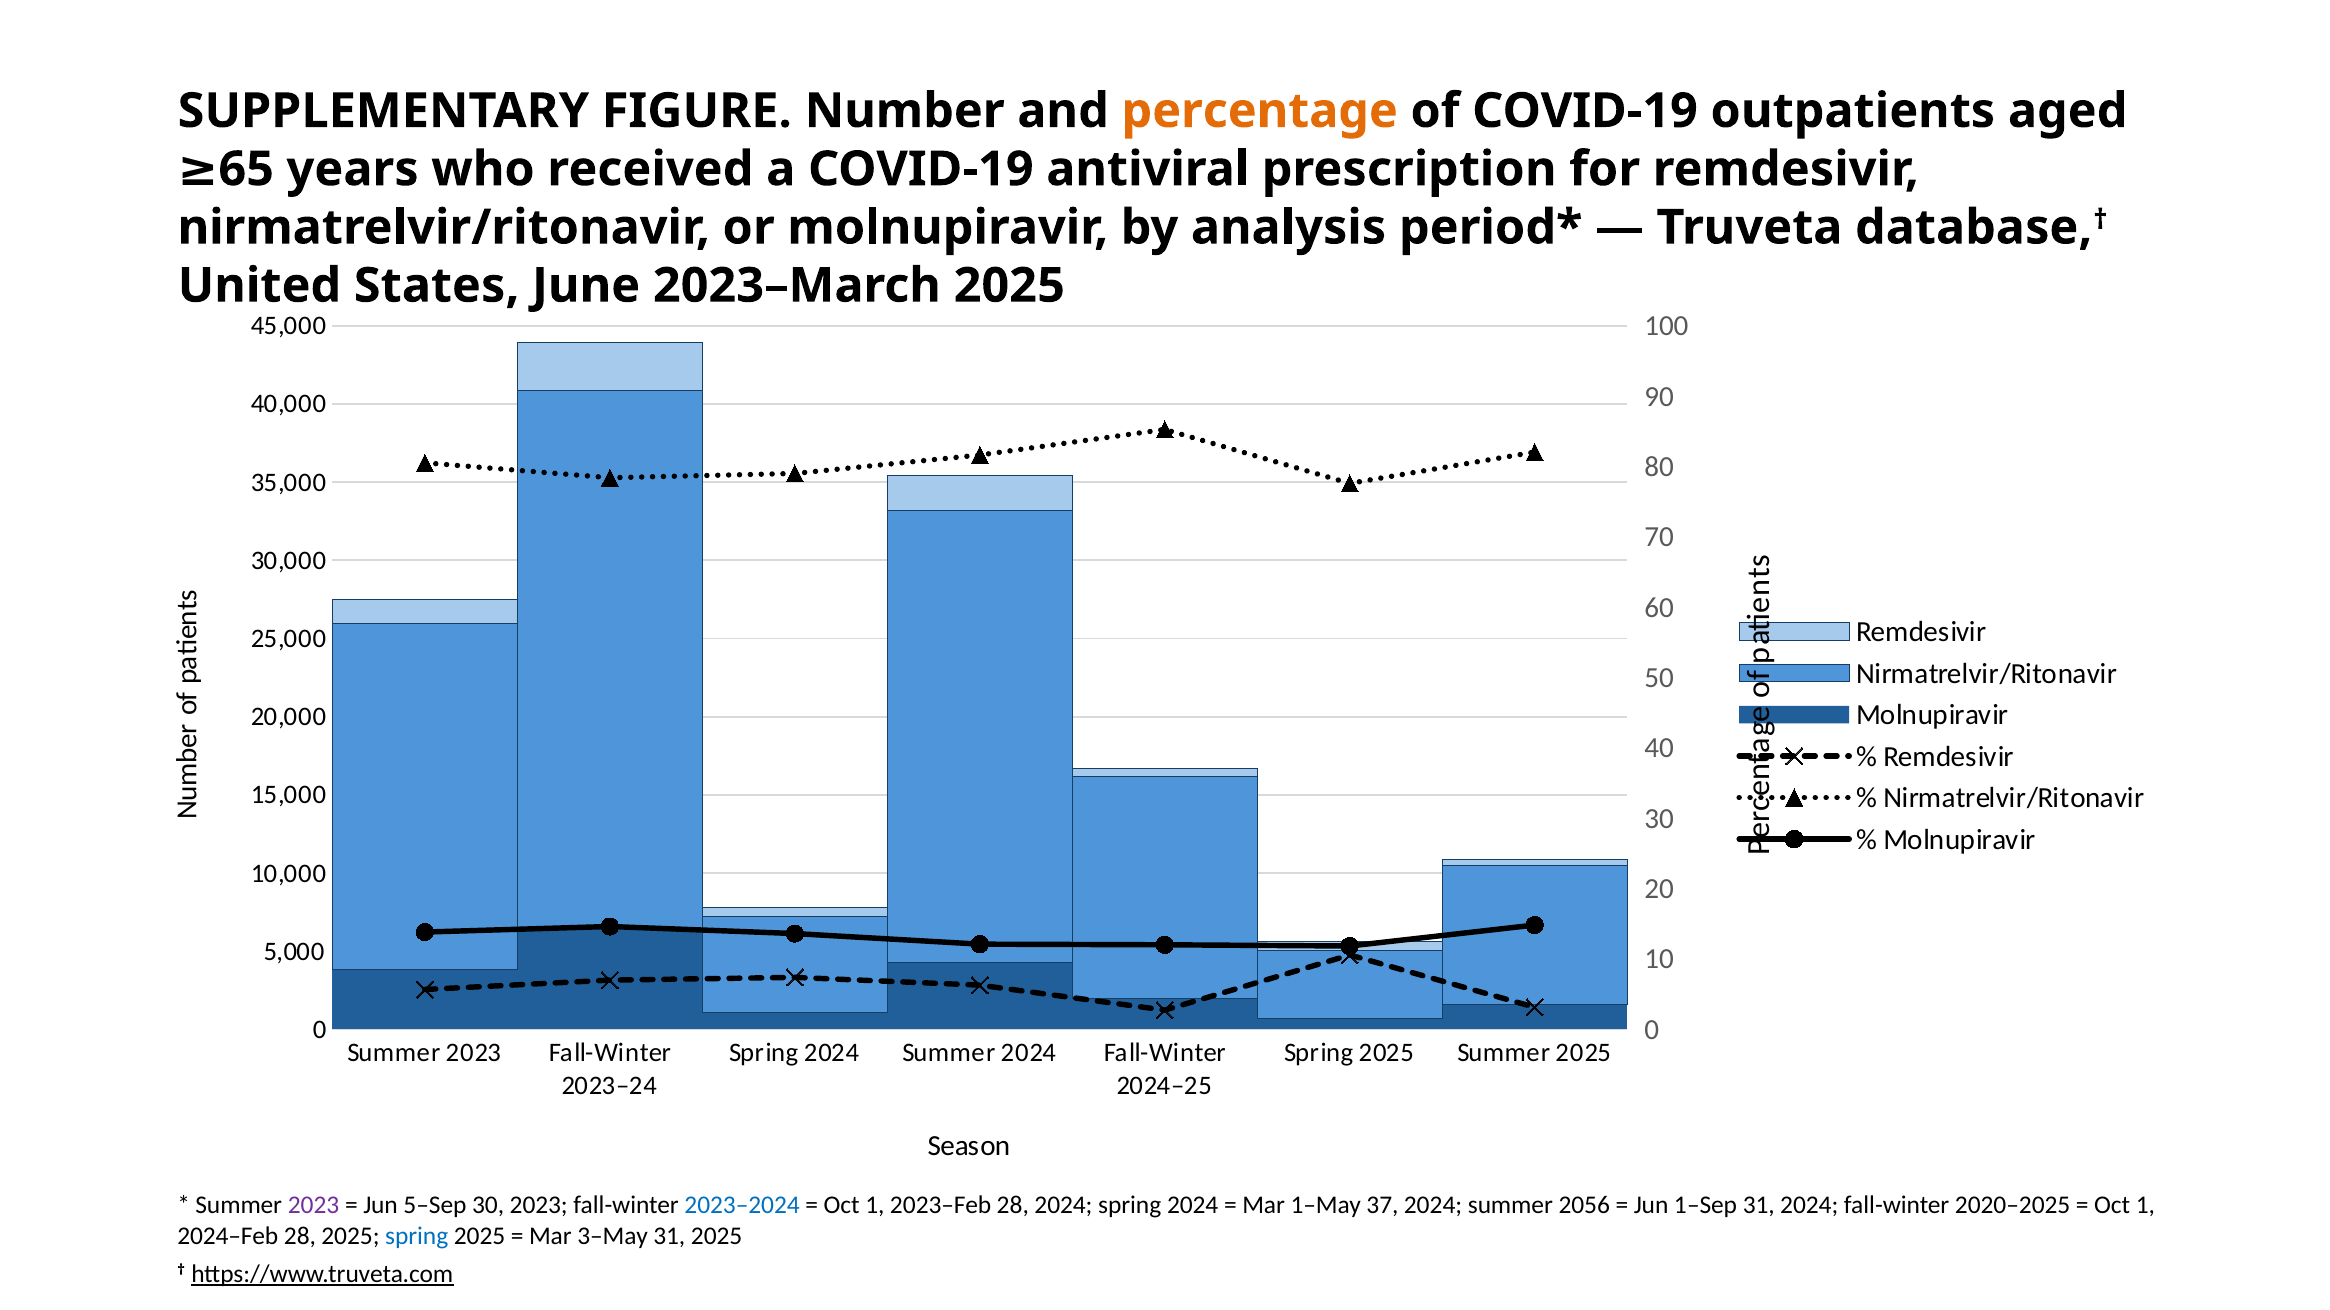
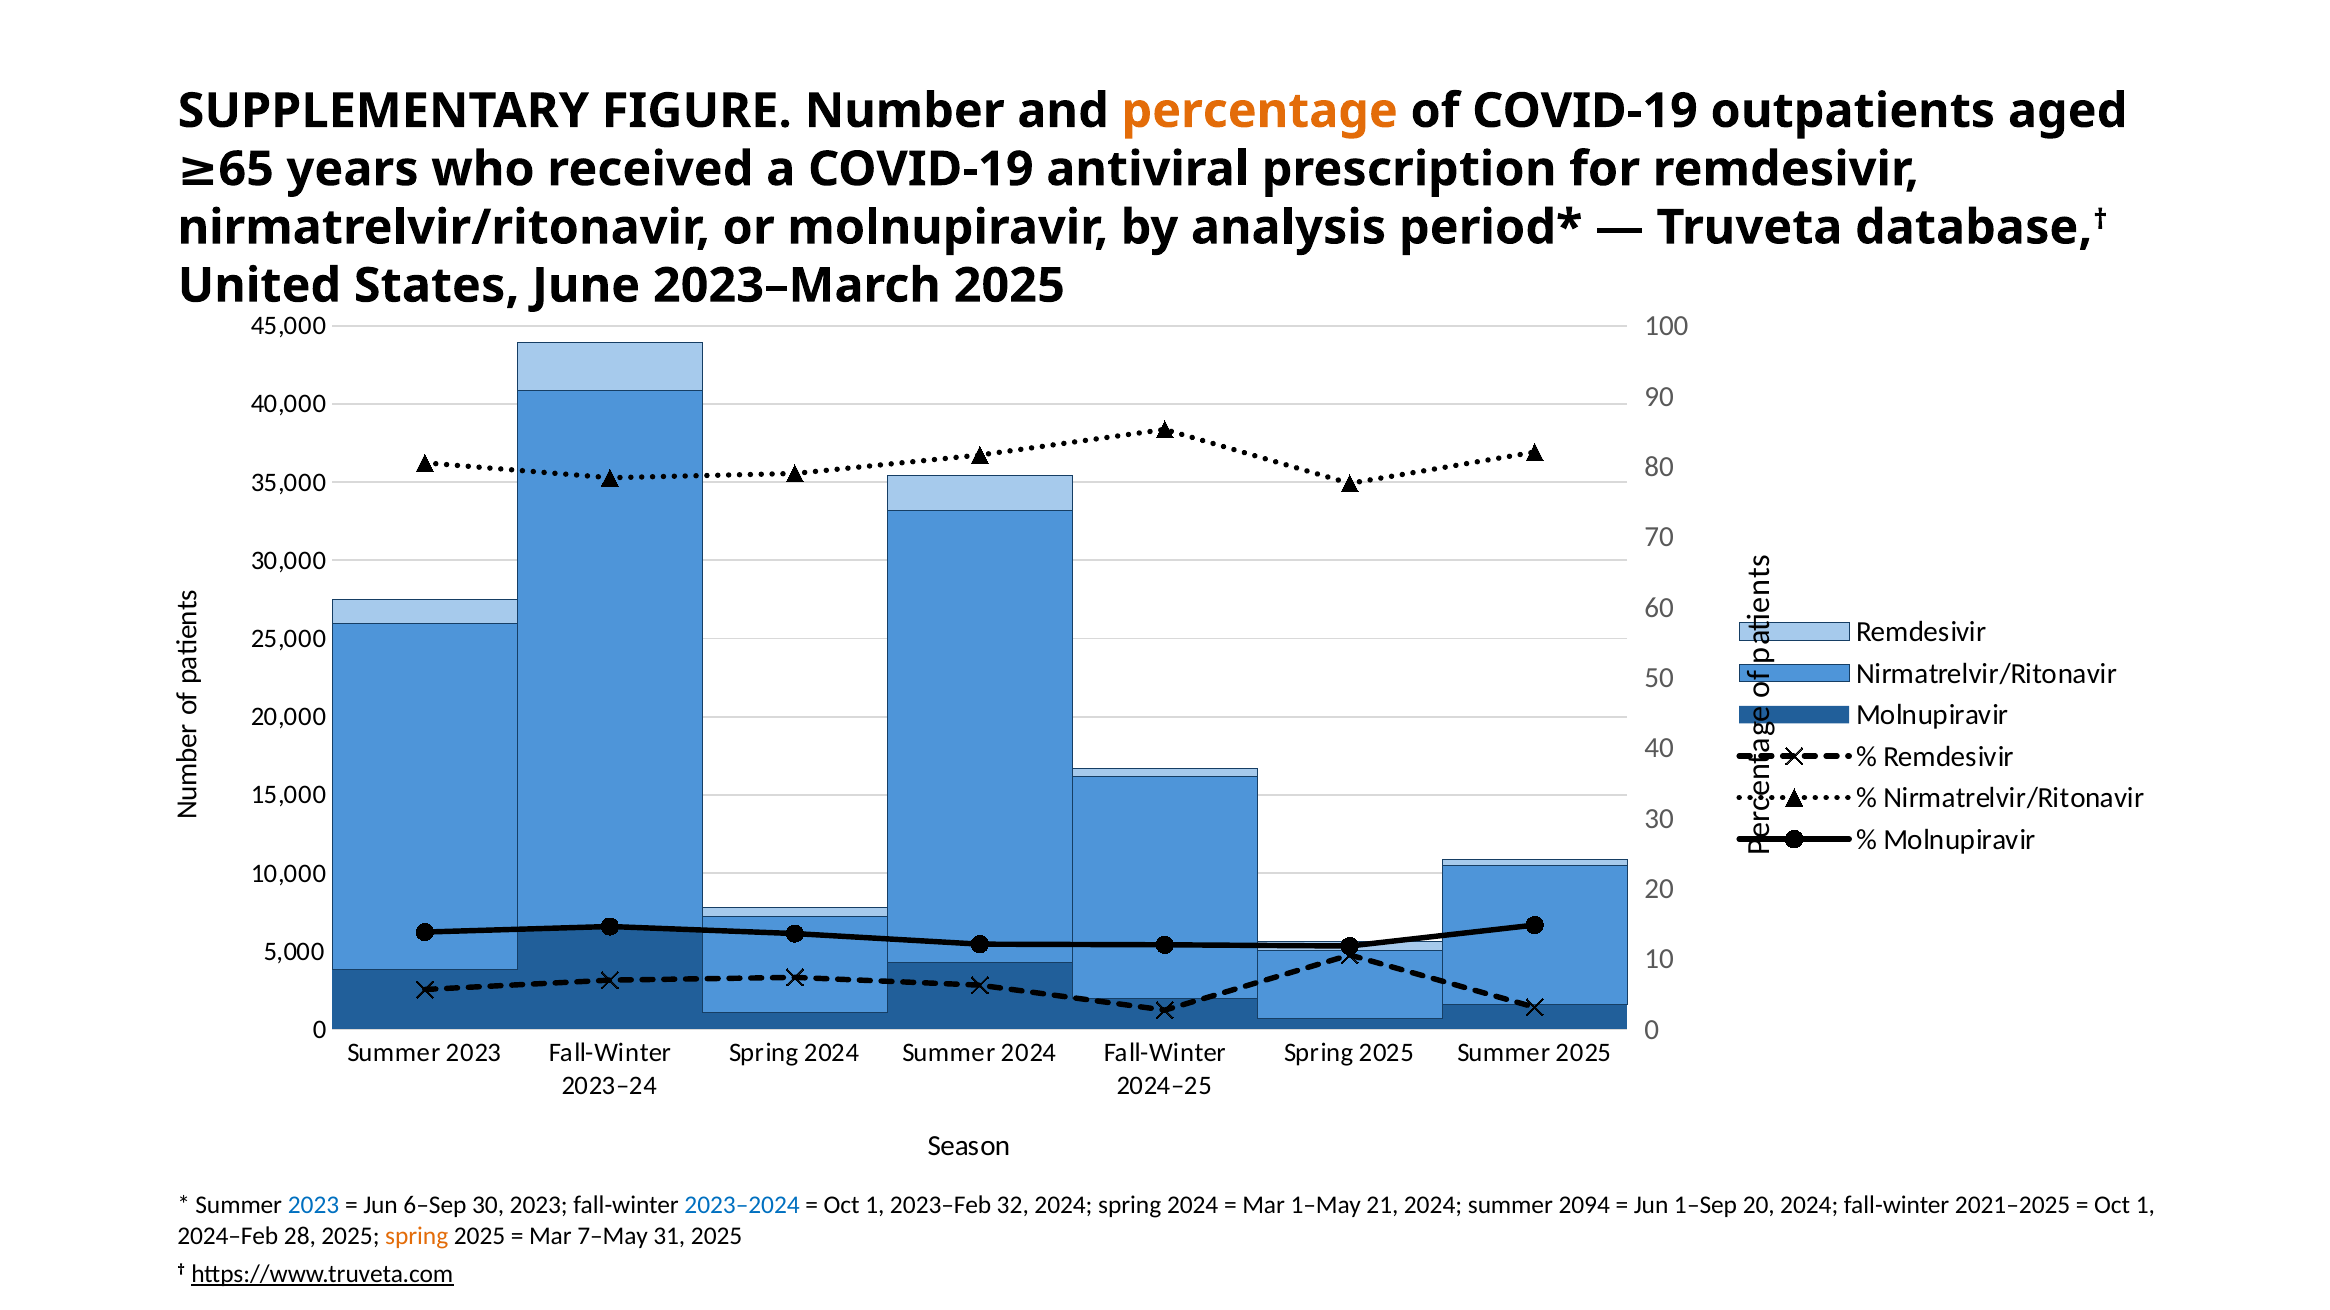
2023 at (314, 1206) colour: purple -> blue
5–Sep: 5–Sep -> 6–Sep
2023–Feb 28: 28 -> 32
37: 37 -> 21
2056: 2056 -> 2094
1–Sep 31: 31 -> 20
2020–2025: 2020–2025 -> 2021–2025
spring at (417, 1237) colour: blue -> orange
3–May: 3–May -> 7–May
